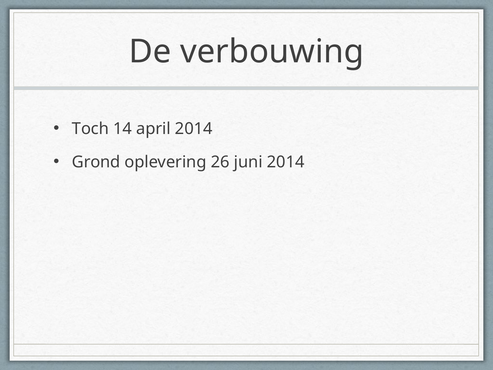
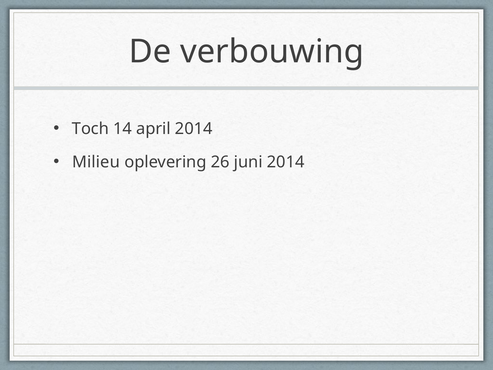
Grond: Grond -> Milieu
